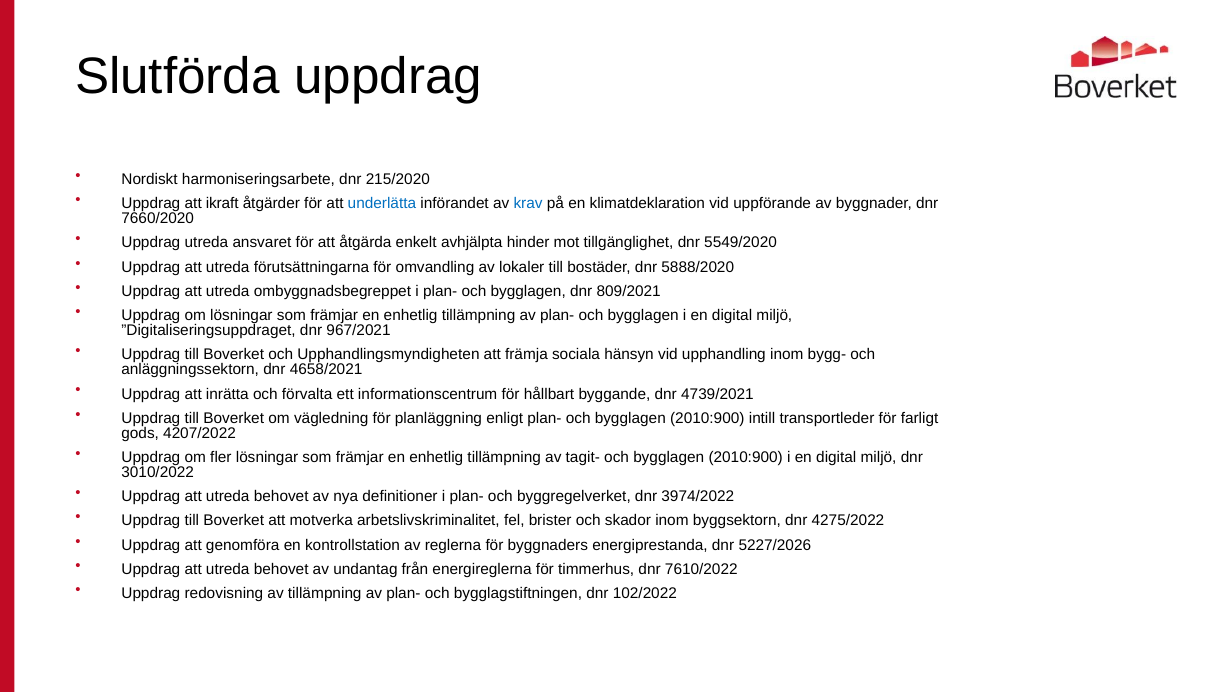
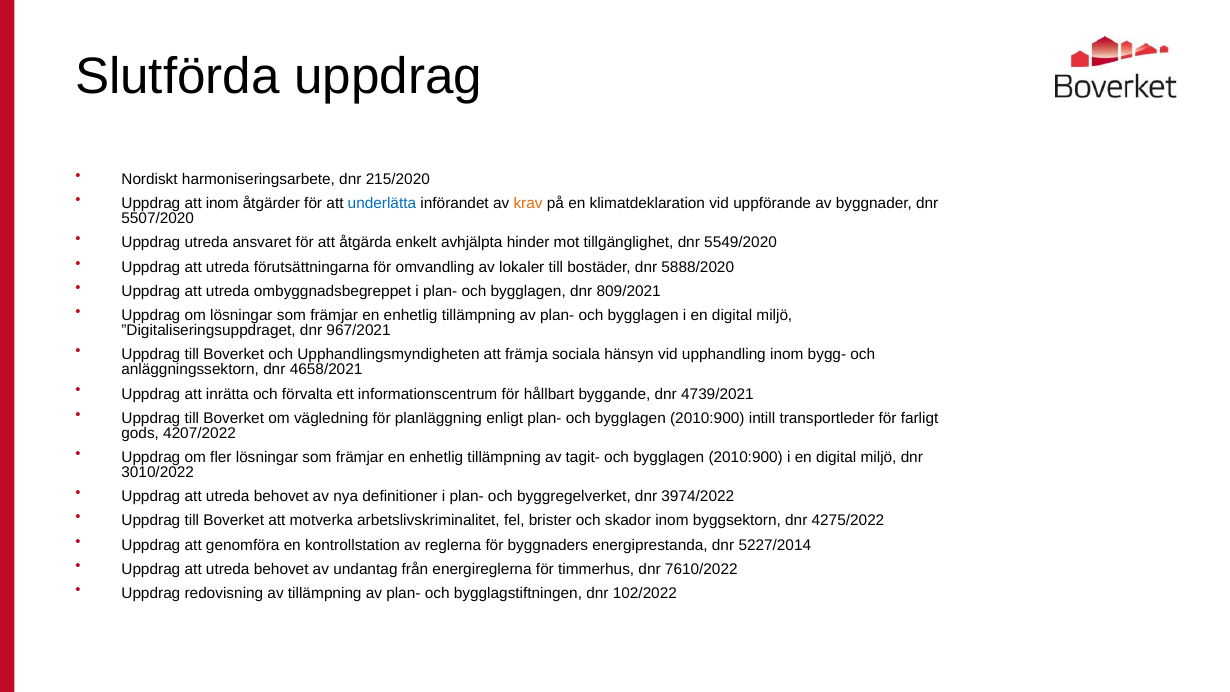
att ikraft: ikraft -> inom
krav colour: blue -> orange
7660/2020: 7660/2020 -> 5507/2020
5227/2026: 5227/2026 -> 5227/2014
